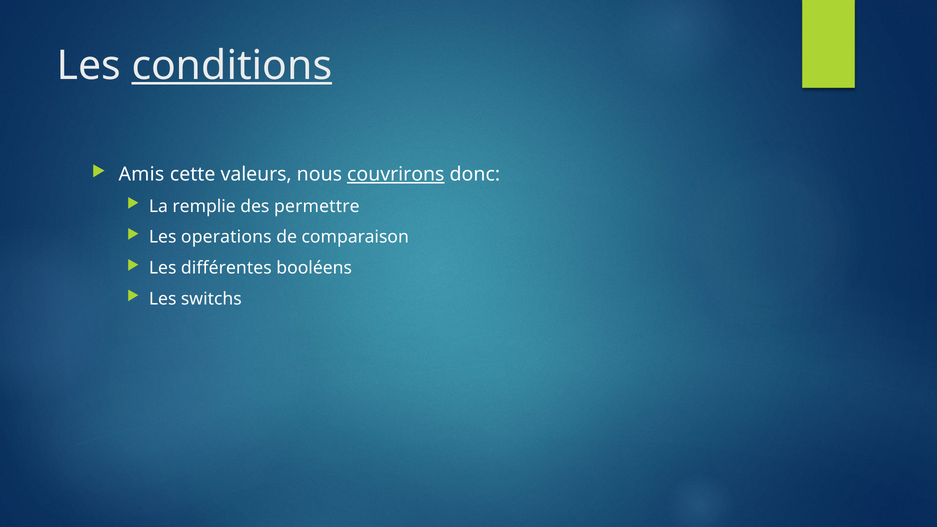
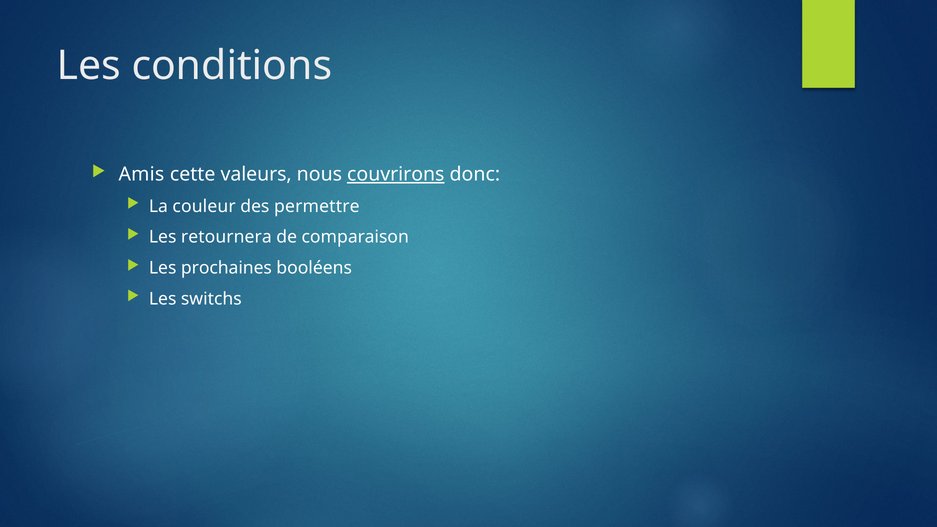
conditions underline: present -> none
remplie: remplie -> couleur
operations: operations -> retournera
différentes: différentes -> prochaines
